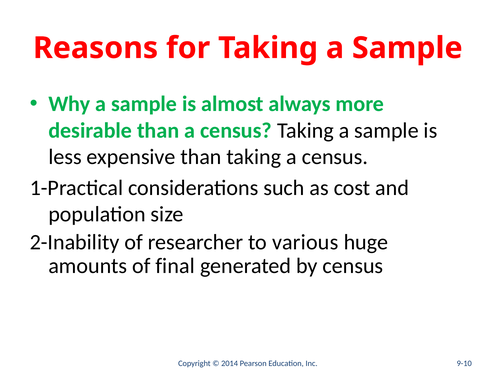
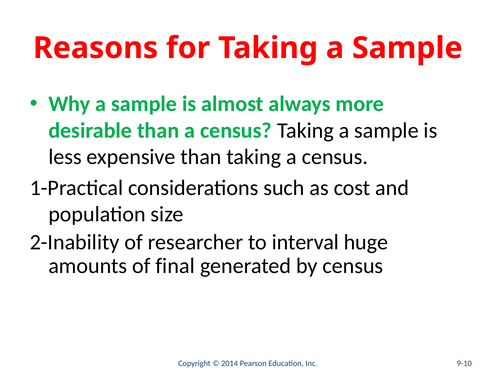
various: various -> interval
